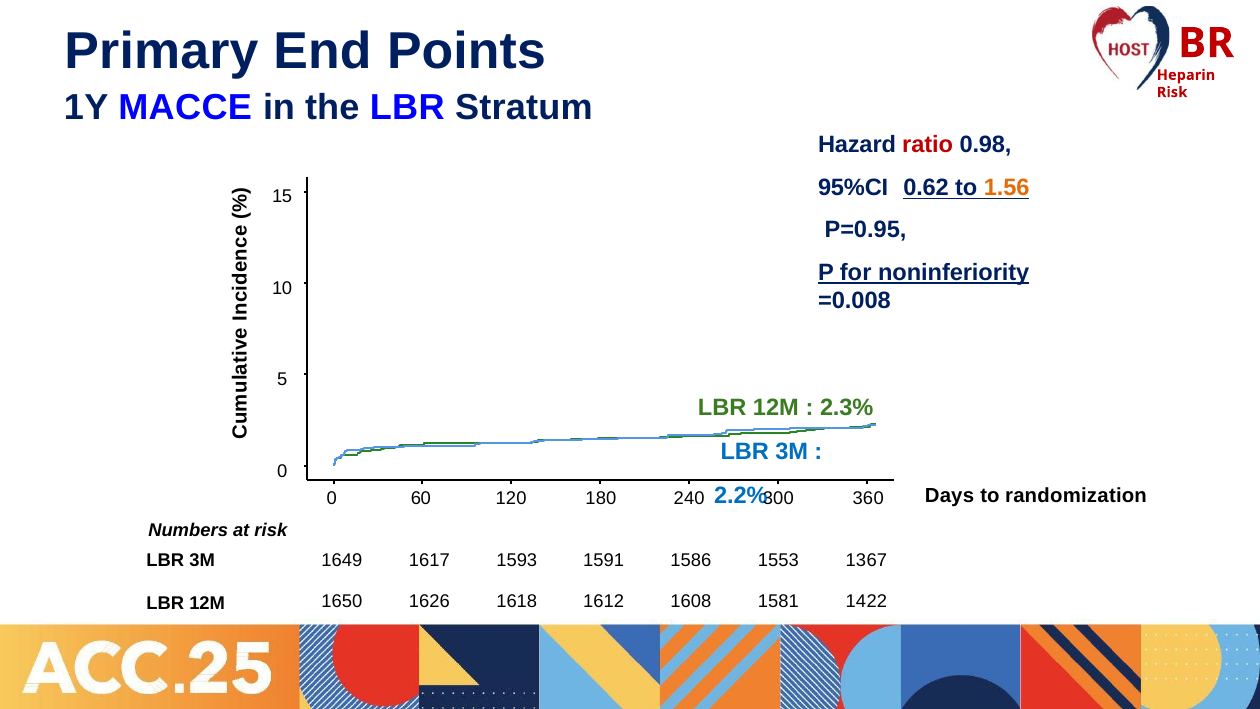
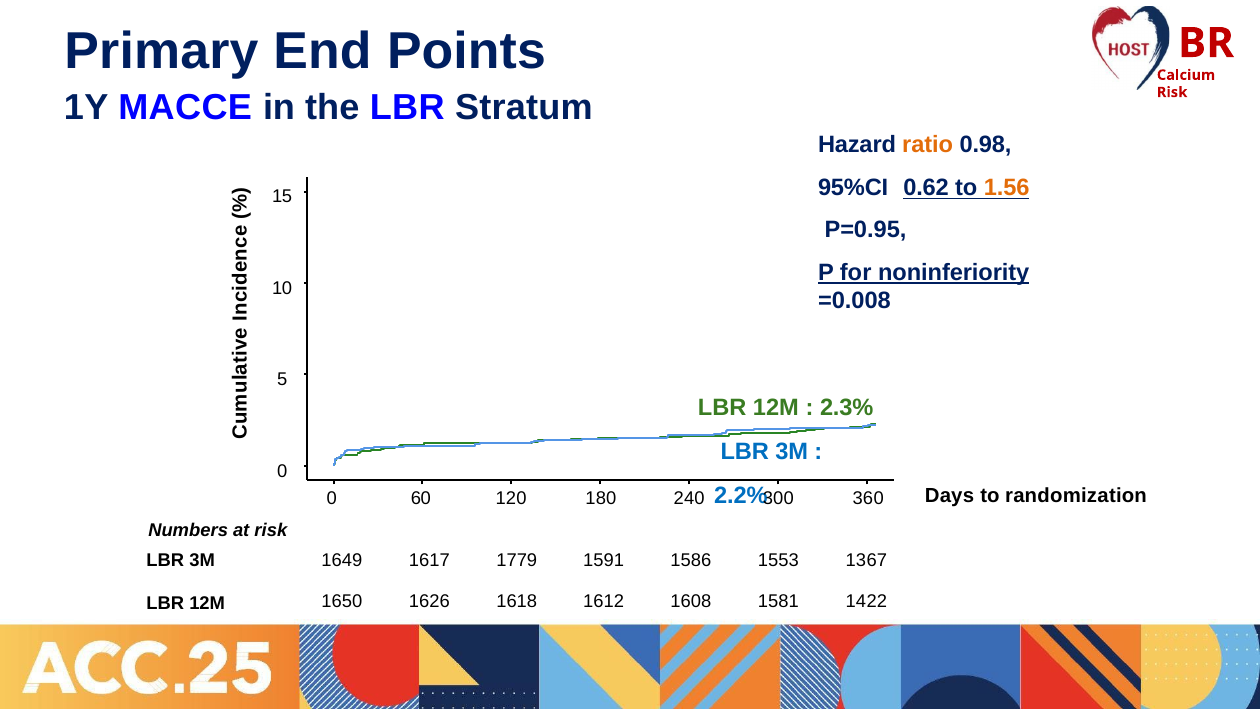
Heparin: Heparin -> Calcium
ratio colour: red -> orange
1593: 1593 -> 1779
